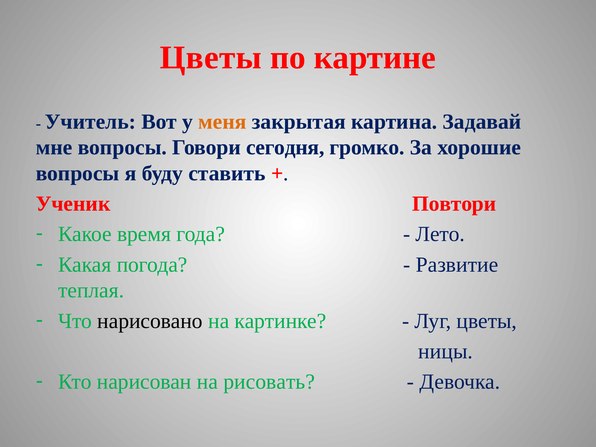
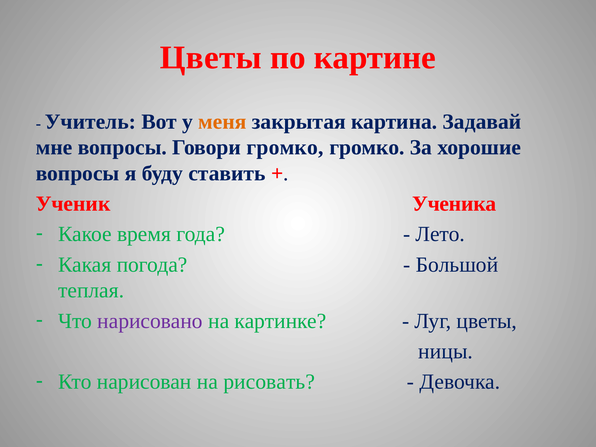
Говори сегодня: сегодня -> громко
Повтори: Повтори -> Ученика
Развитие: Развитие -> Большой
нарисовано colour: black -> purple
